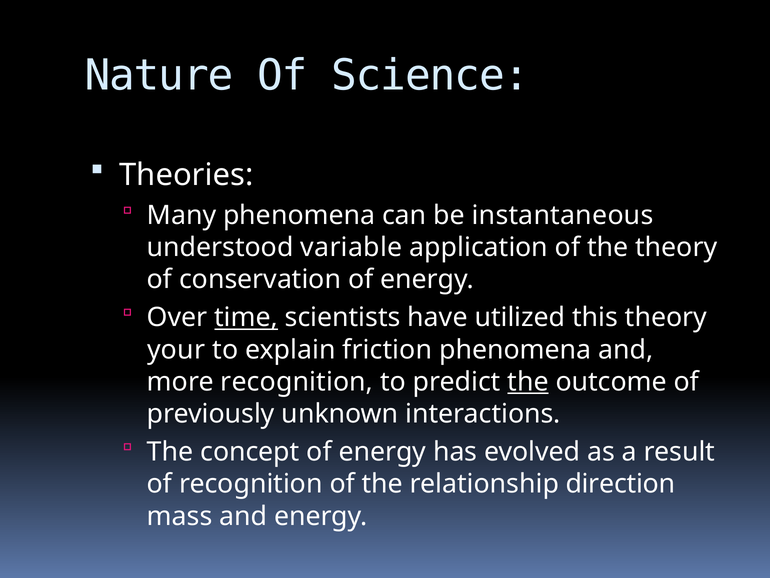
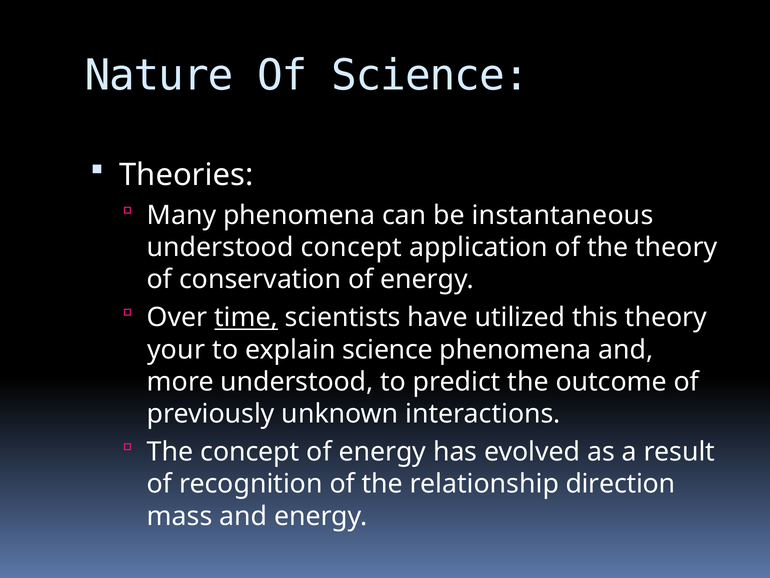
understood variable: variable -> concept
explain friction: friction -> science
more recognition: recognition -> understood
the at (528, 381) underline: present -> none
